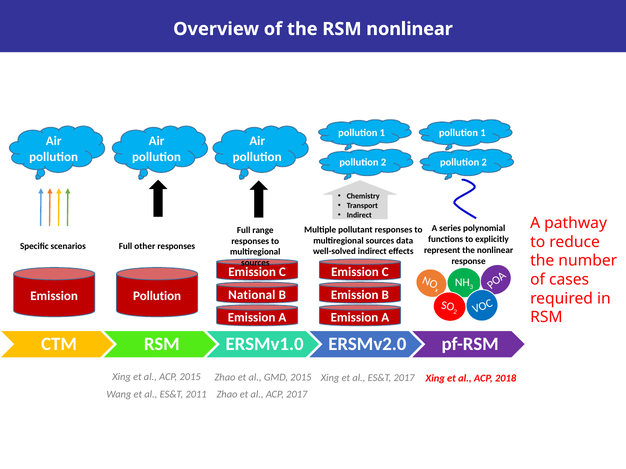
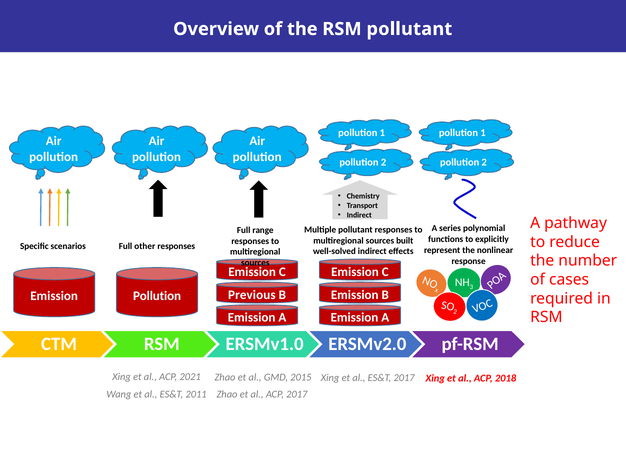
RSM nonlinear: nonlinear -> pollutant
data: data -> built
National: National -> Previous
ACP 2015: 2015 -> 2021
